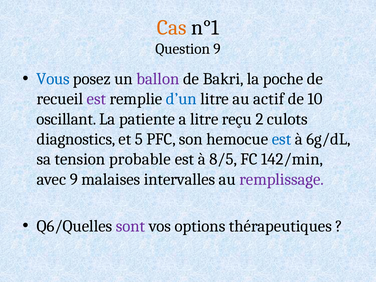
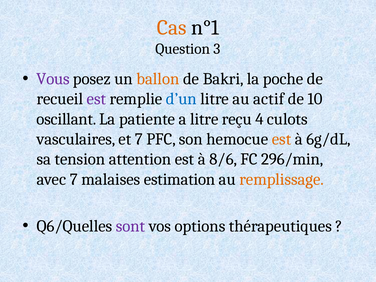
Question 9: 9 -> 3
Vous colour: blue -> purple
ballon colour: purple -> orange
2: 2 -> 4
diagnostics: diagnostics -> vasculaires
et 5: 5 -> 7
est at (282, 139) colour: blue -> orange
probable: probable -> attention
8/5: 8/5 -> 8/6
142/min: 142/min -> 296/min
avec 9: 9 -> 7
intervalles: intervalles -> estimation
remplissage colour: purple -> orange
